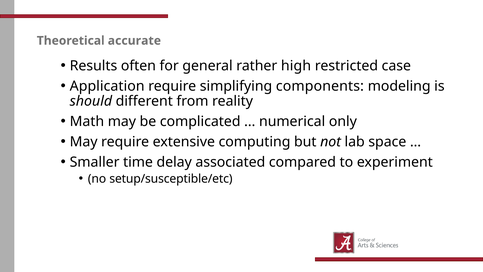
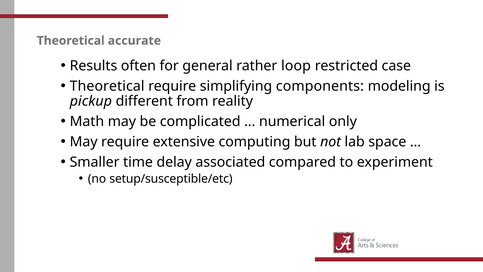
high: high -> loop
Application at (107, 86): Application -> Theoretical
should: should -> pickup
